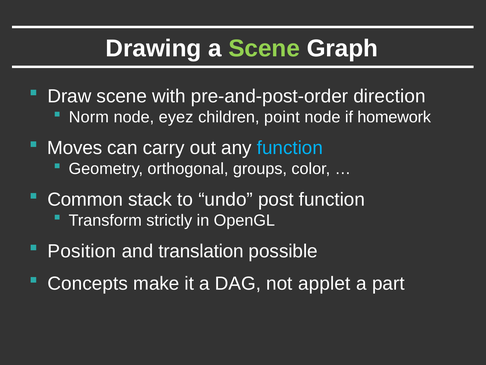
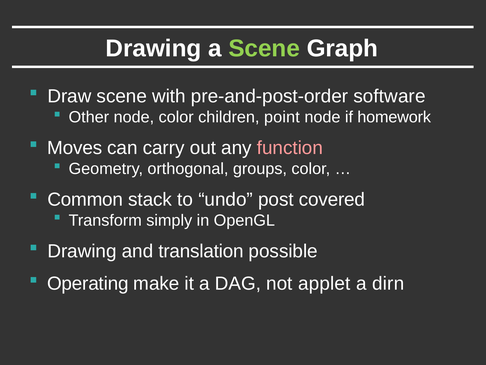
direction: direction -> software
Norm: Norm -> Other
node eyez: eyez -> color
function at (290, 148) colour: light blue -> pink
post function: function -> covered
strictly: strictly -> simply
Position at (82, 251): Position -> Drawing
Concepts: Concepts -> Operating
part: part -> dirn
